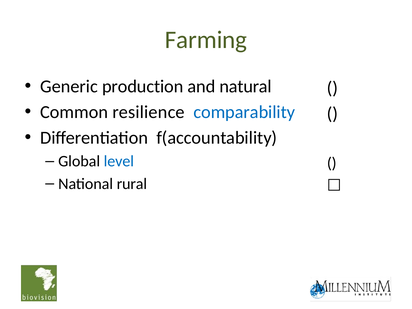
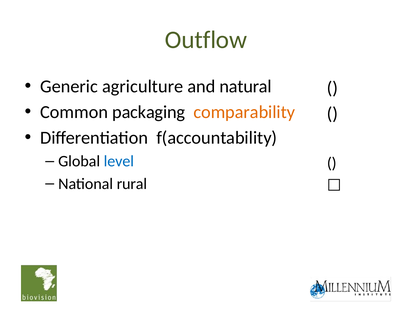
Farming: Farming -> Outflow
production: production -> agriculture
resilience: resilience -> packaging
comparability colour: blue -> orange
